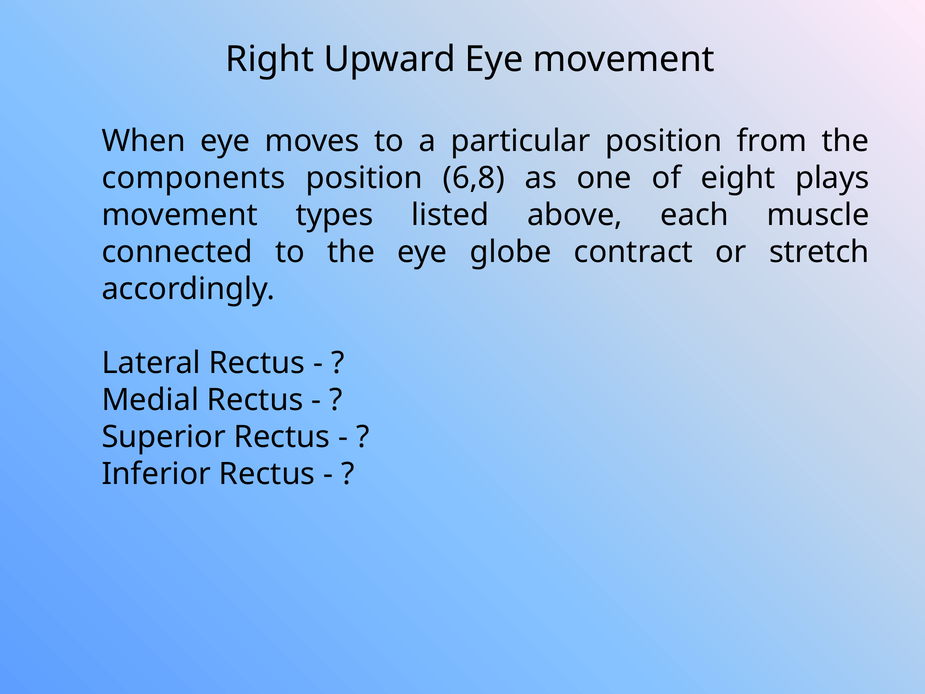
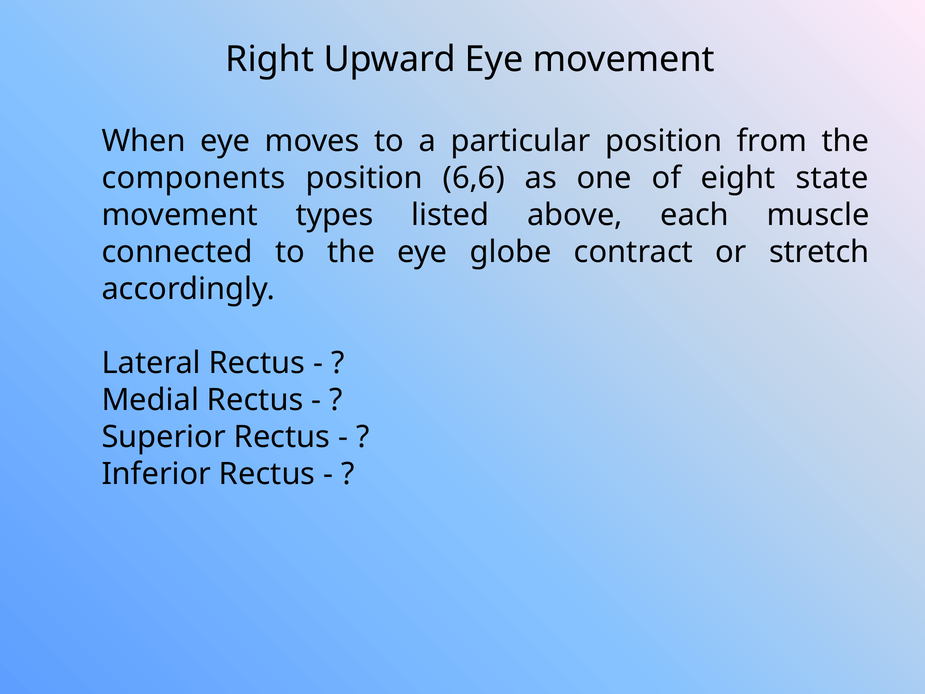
6,8: 6,8 -> 6,6
plays: plays -> state
